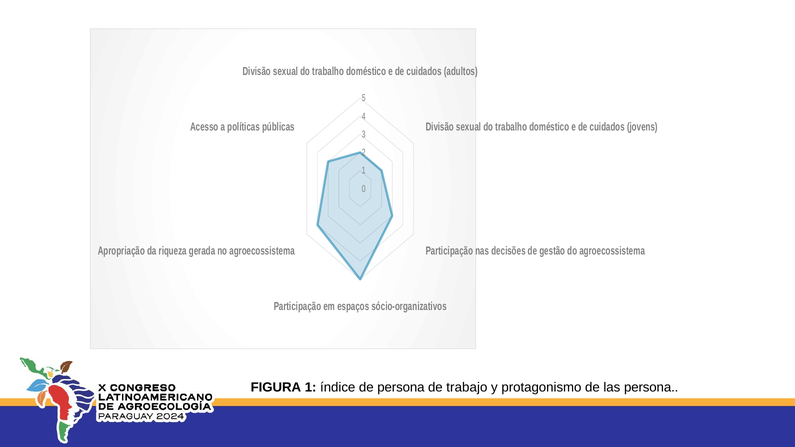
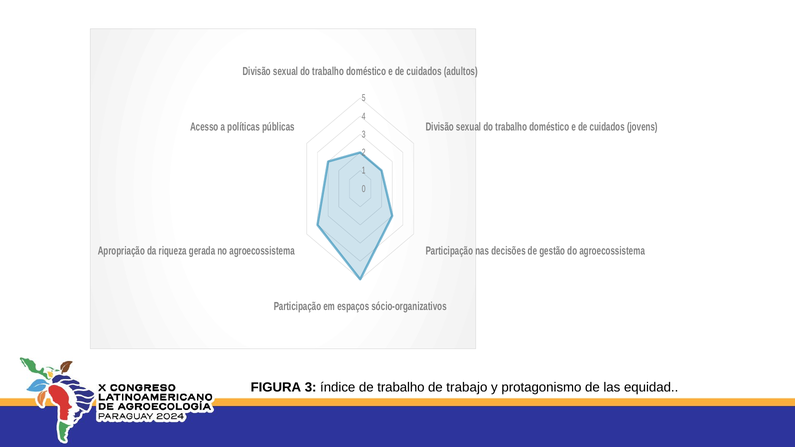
FIGURA 1: 1 -> 3
de persona: persona -> trabalho
las persona: persona -> equidad
